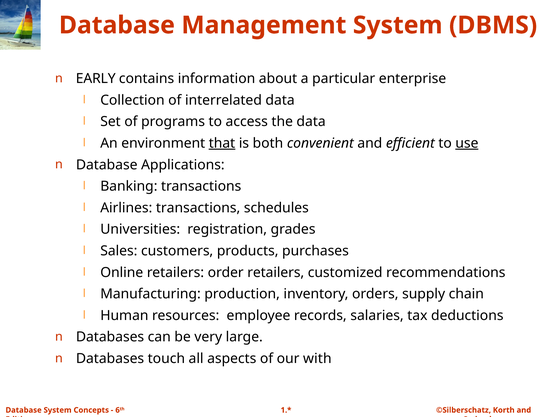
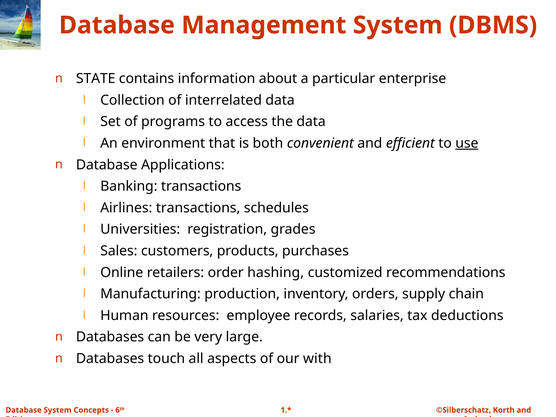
EARLY: EARLY -> STATE
that underline: present -> none
order retailers: retailers -> hashing
